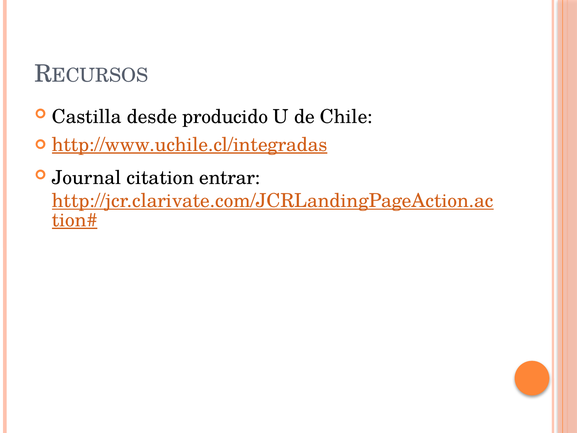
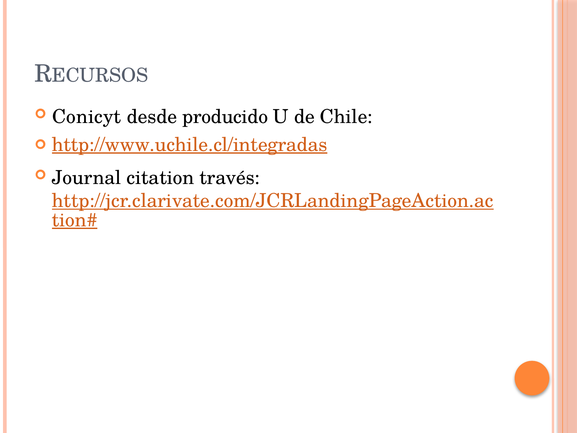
Castilla: Castilla -> Conicyt
entrar: entrar -> través
